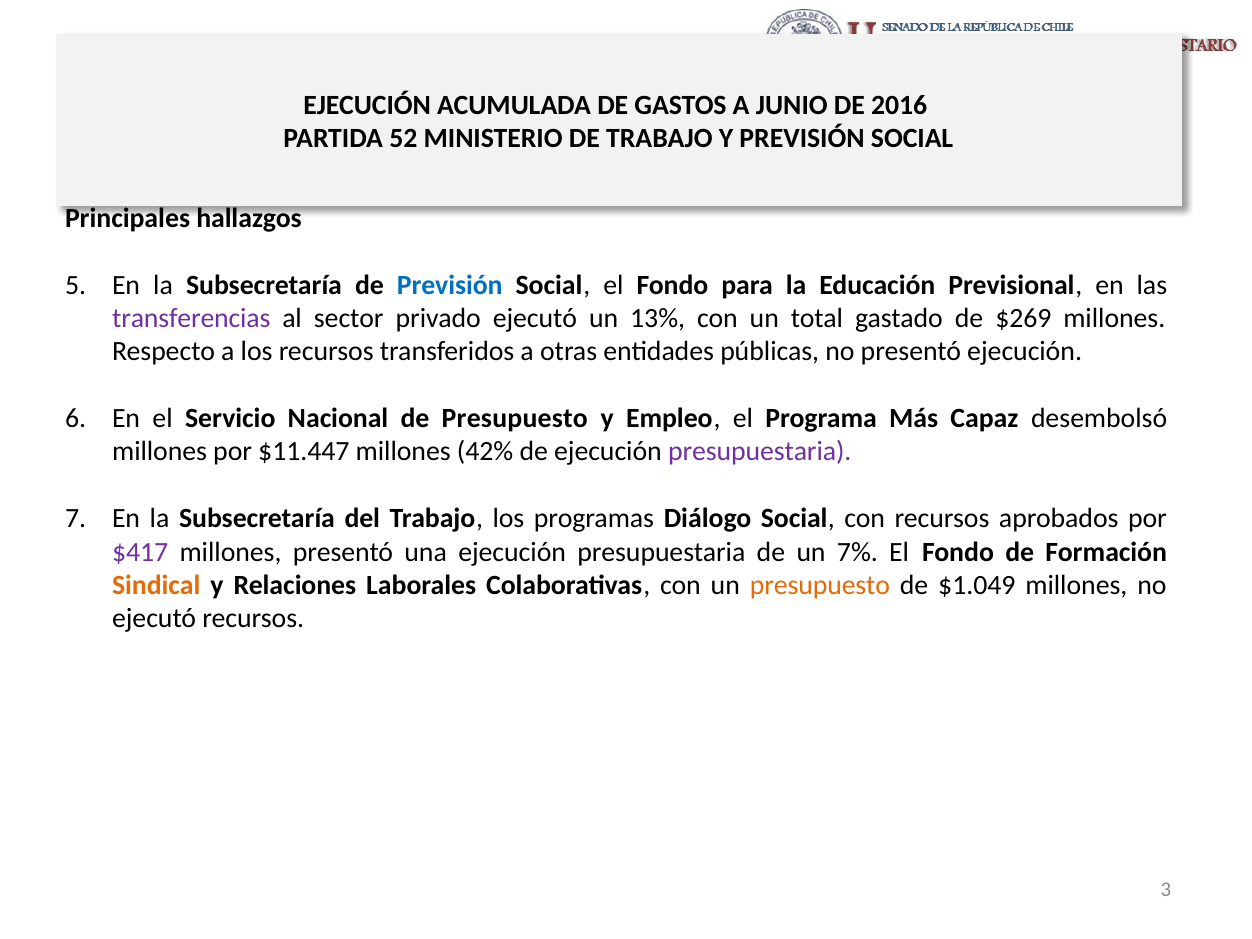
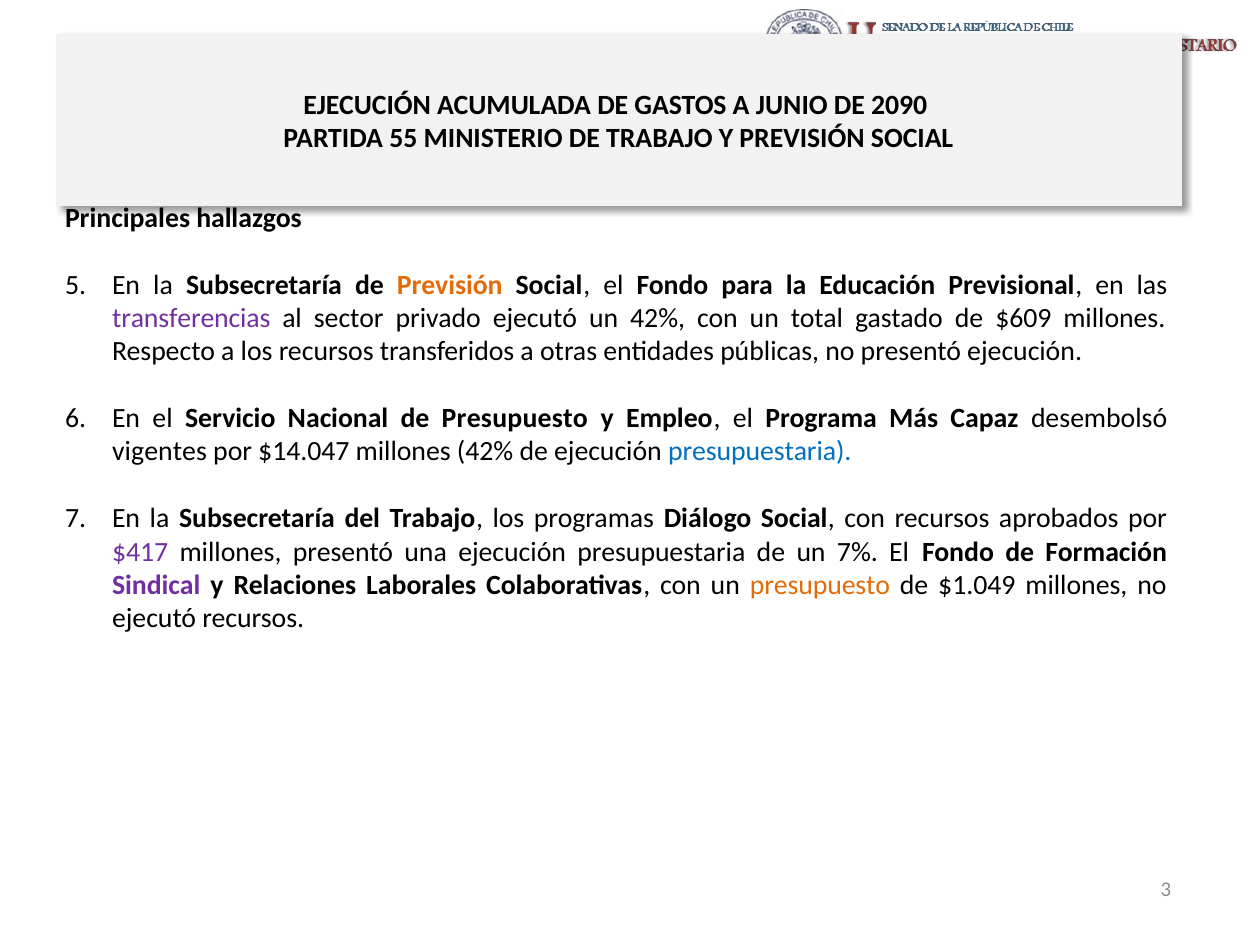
2016: 2016 -> 2090
52: 52 -> 55
Previsión at (450, 285) colour: blue -> orange
un 13%: 13% -> 42%
$269: $269 -> $609
millones at (160, 452): millones -> vigentes
$11.447: $11.447 -> $14.047
presupuestaria at (760, 452) colour: purple -> blue
Sindical colour: orange -> purple
